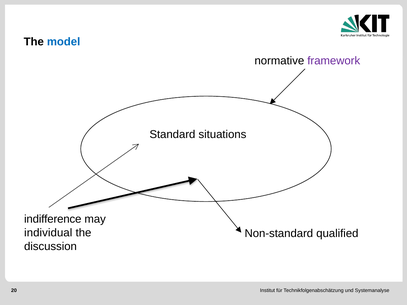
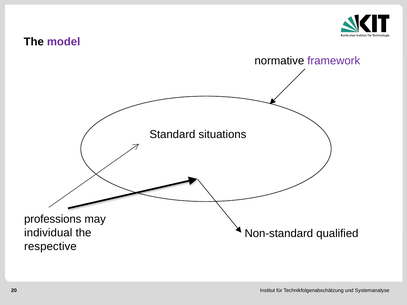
model colour: blue -> purple
indifference: indifference -> professions
discussion: discussion -> respective
